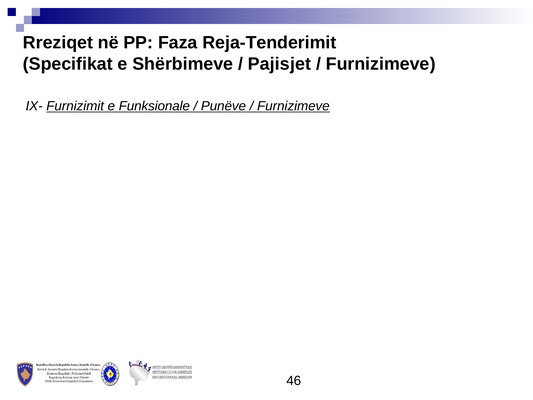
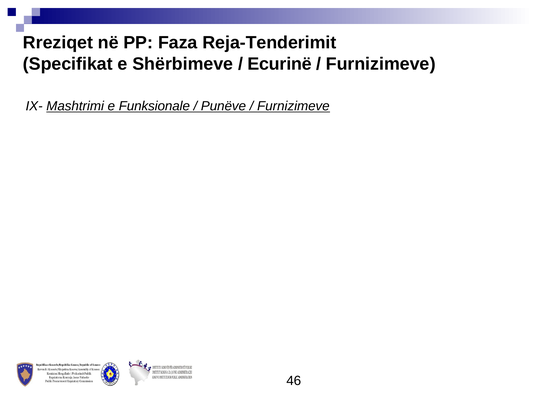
Pajisjet: Pajisjet -> Ecurinë
Furnizimit: Furnizimit -> Mashtrimi
